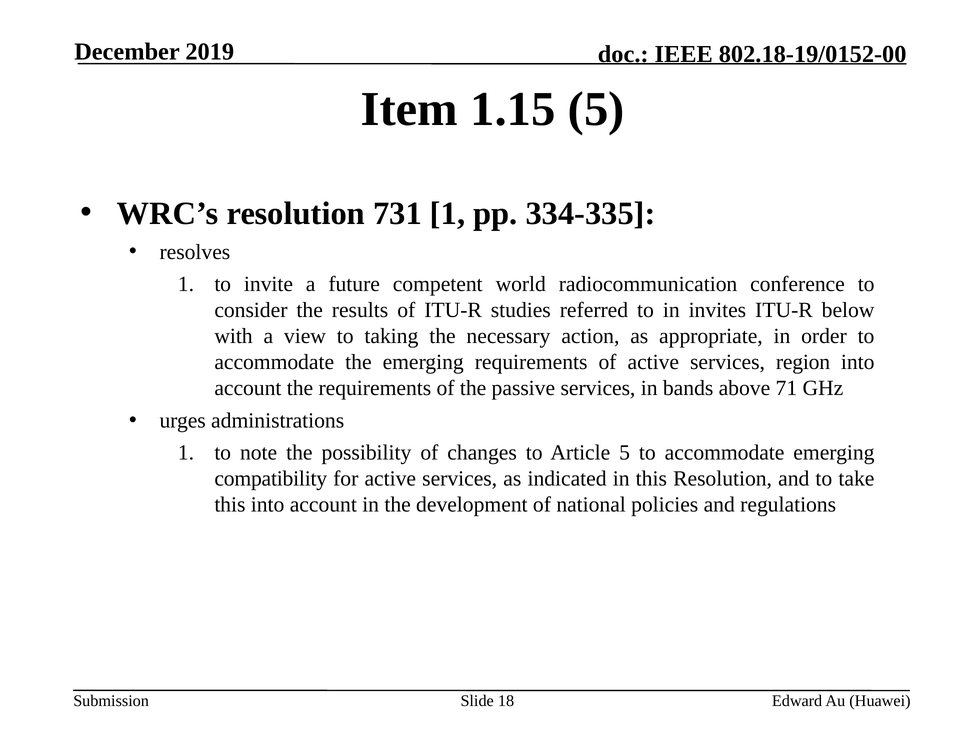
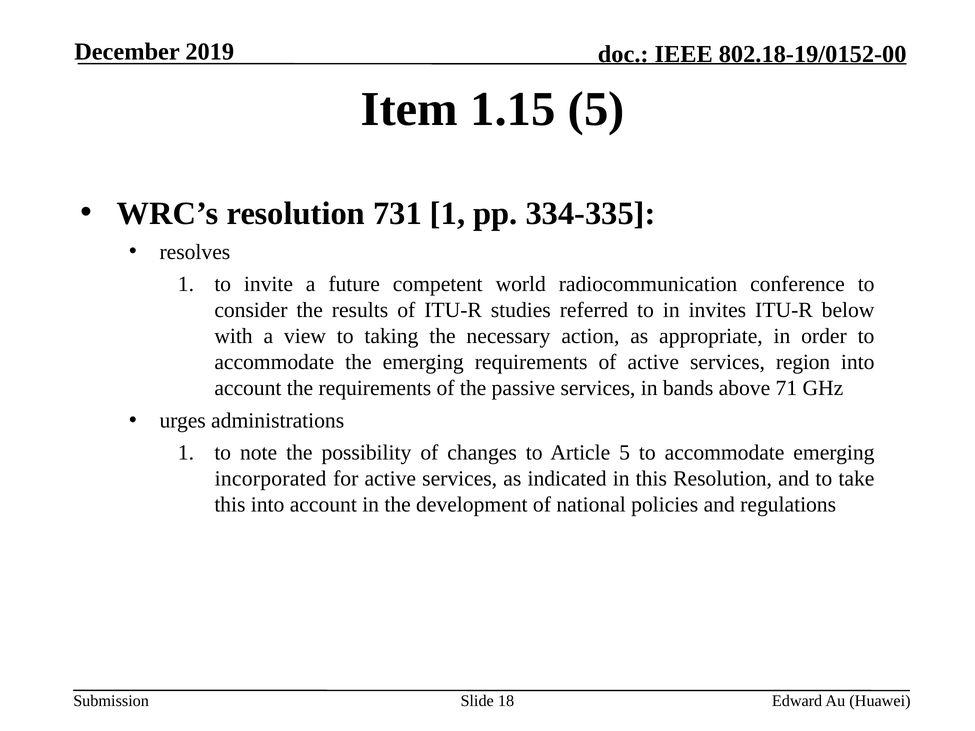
compatibility: compatibility -> incorporated
